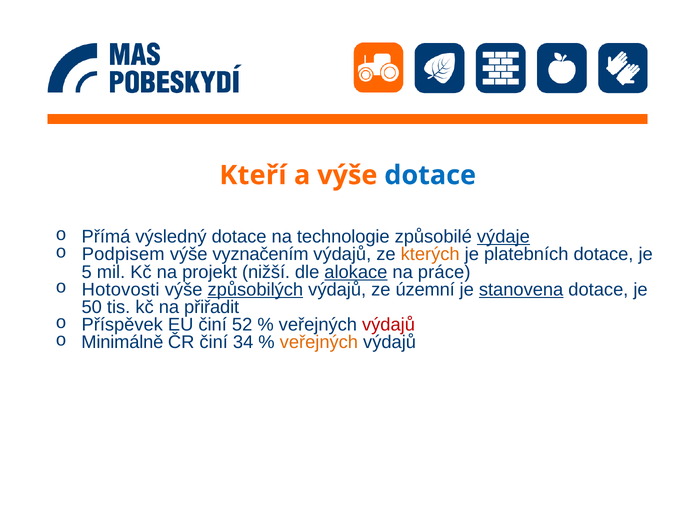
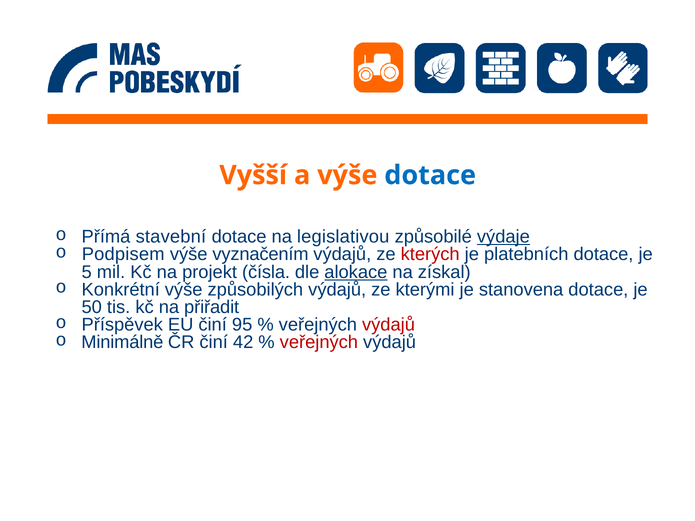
Kteří: Kteří -> Vyšší
výsledný: výsledný -> stavební
technologie: technologie -> legislativou
kterých colour: orange -> red
nižší: nižší -> čísla
práce: práce -> získal
Hotovosti: Hotovosti -> Konkrétní
způsobilých underline: present -> none
územní: územní -> kterými
stanovena underline: present -> none
52: 52 -> 95
34: 34 -> 42
veřejných at (319, 342) colour: orange -> red
